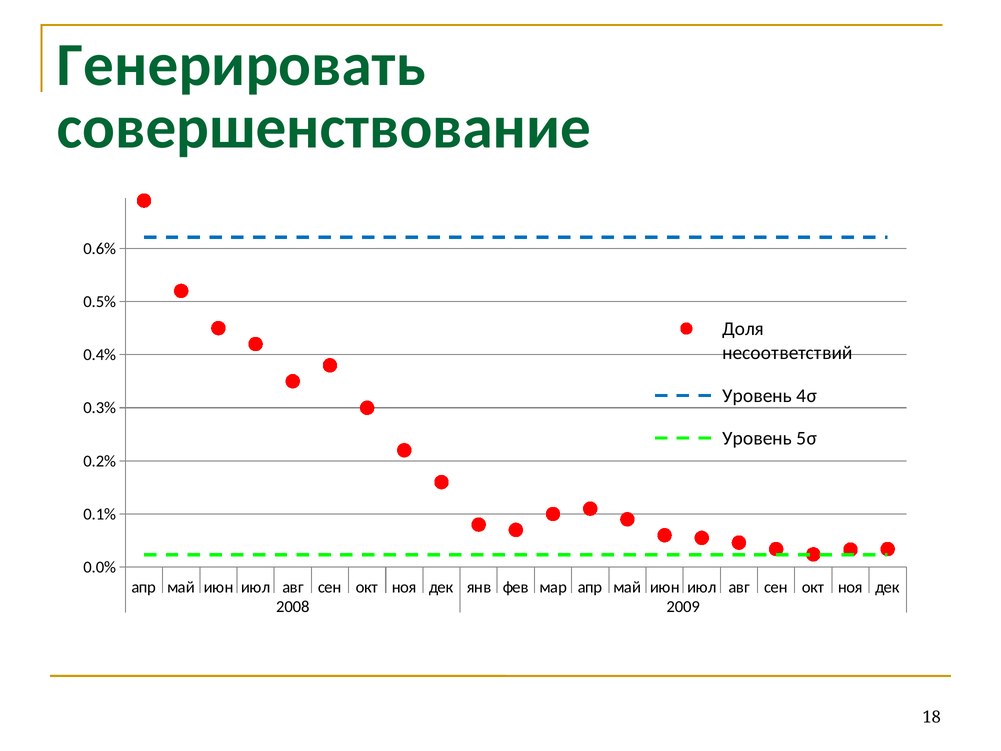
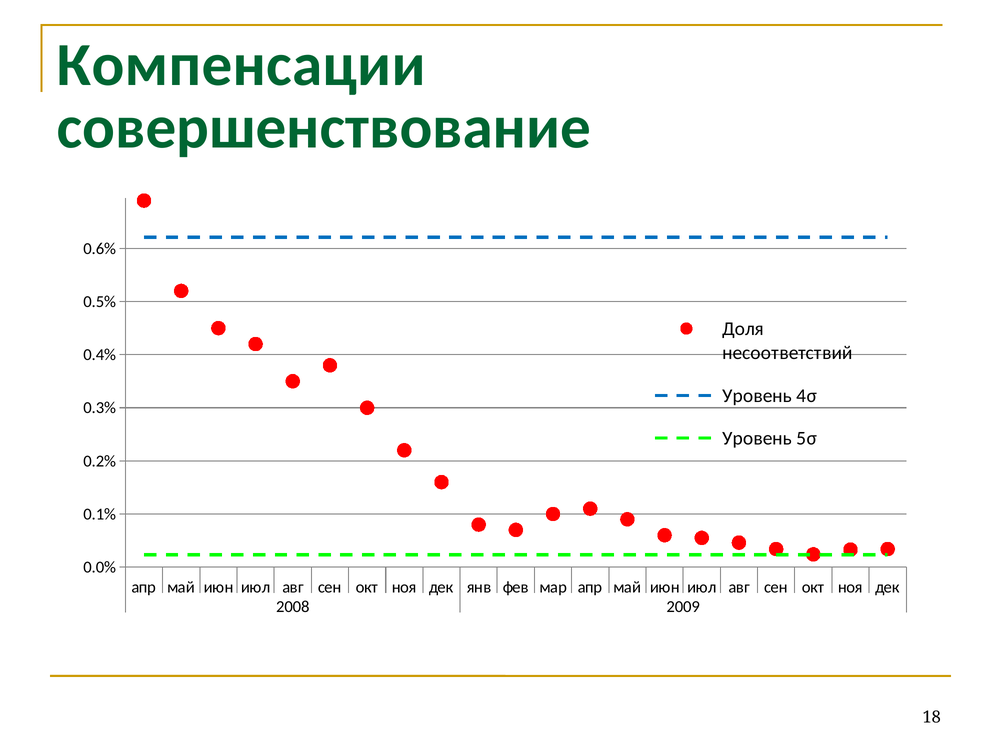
Генерировать: Генерировать -> Компенсации
